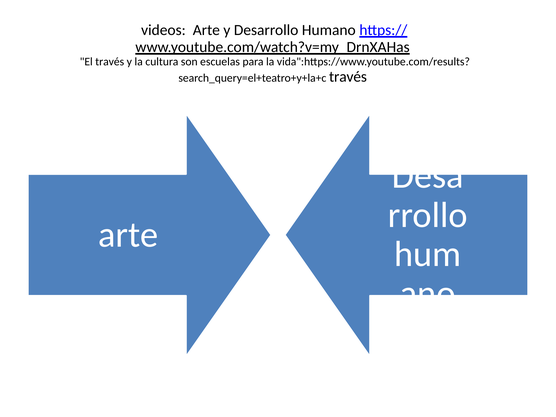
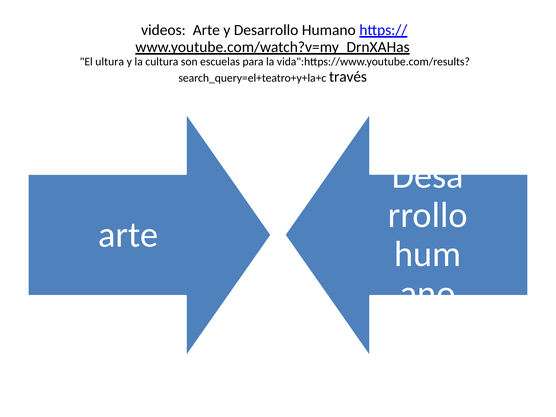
El través: través -> ultura
